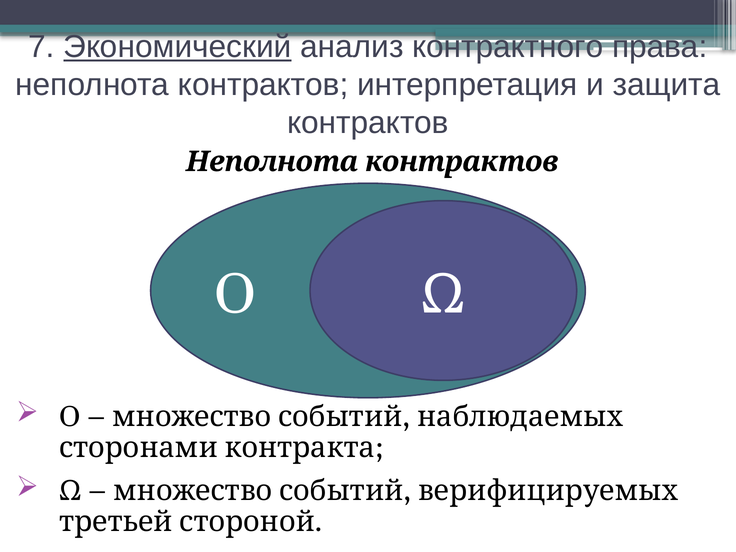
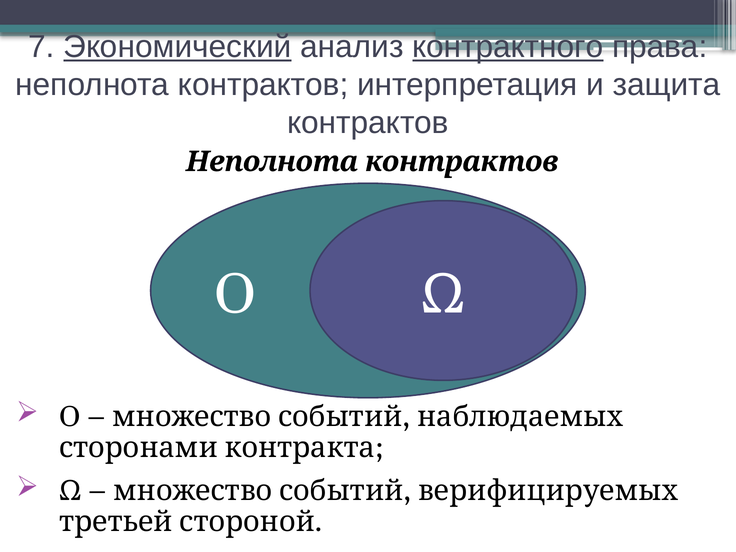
контрактного underline: none -> present
